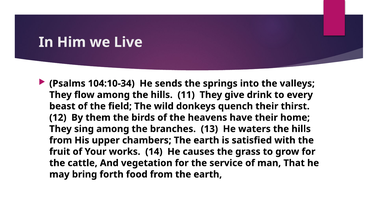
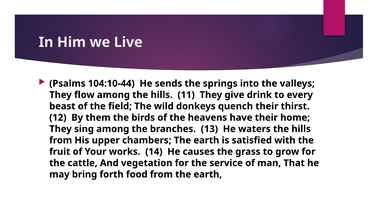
104:10-34: 104:10-34 -> 104:10-44
